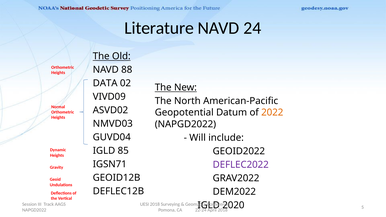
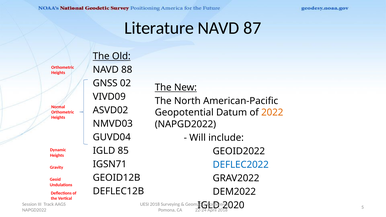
24: 24 -> 87
DATA: DATA -> GNSS
DEFLEC2022 colour: purple -> blue
